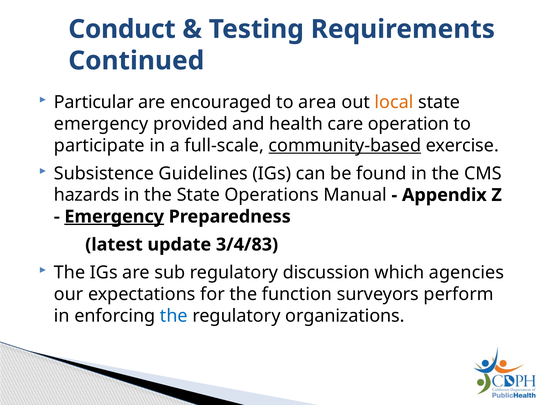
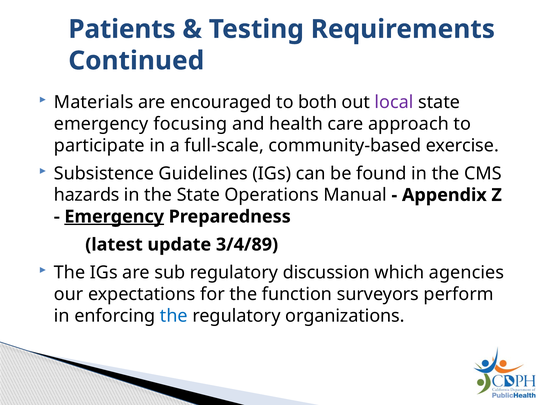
Conduct: Conduct -> Patients
Particular: Particular -> Materials
area: area -> both
local colour: orange -> purple
provided: provided -> focusing
operation: operation -> approach
community-based underline: present -> none
3/4/83: 3/4/83 -> 3/4/89
